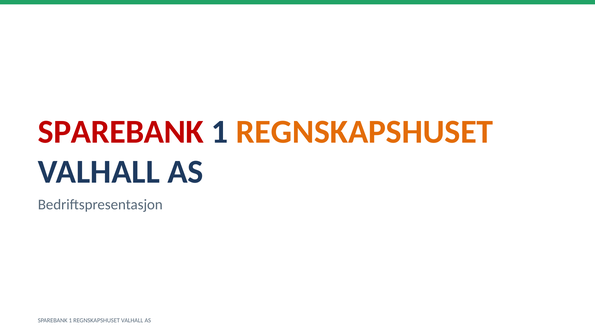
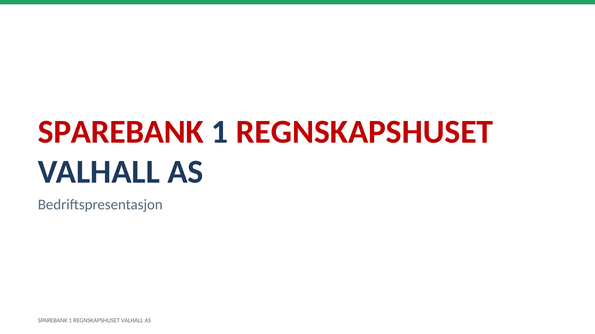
REGNSKAPSHUSET at (364, 132) colour: orange -> red
